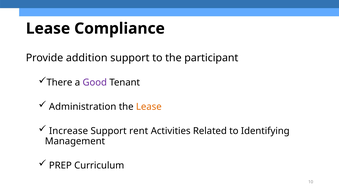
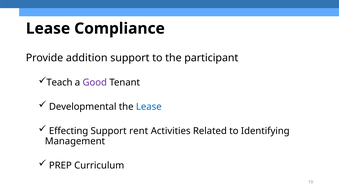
There: There -> Teach
Administration: Administration -> Developmental
Lease at (149, 107) colour: orange -> blue
Increase: Increase -> Effecting
